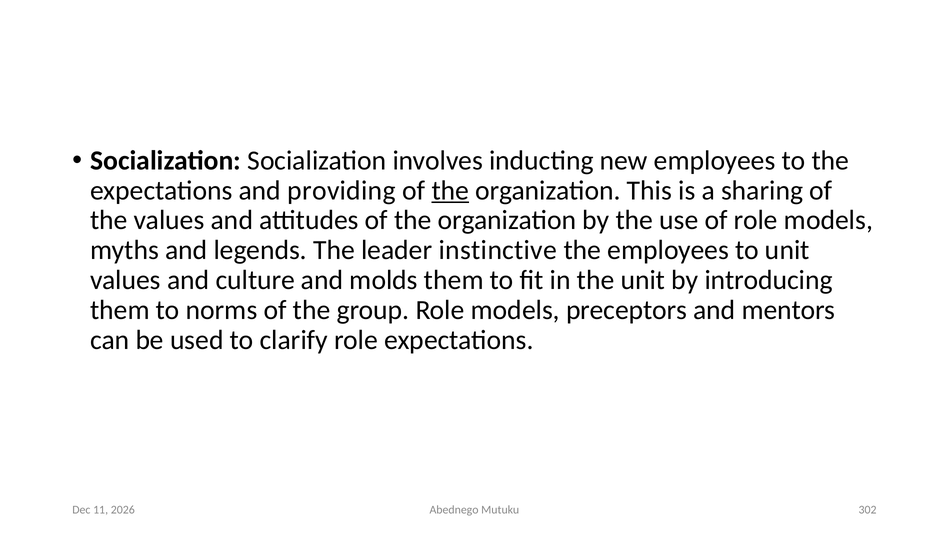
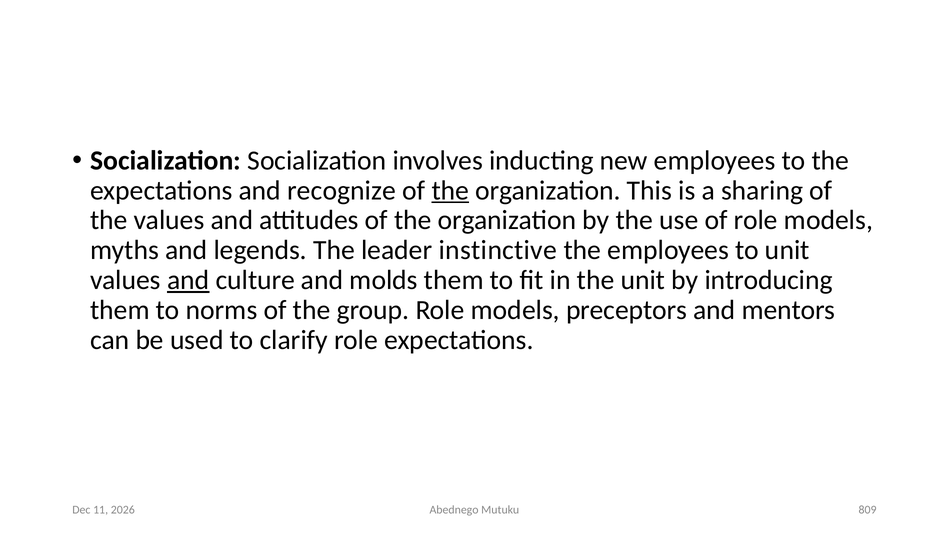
providing: providing -> recognize
and at (188, 280) underline: none -> present
302: 302 -> 809
